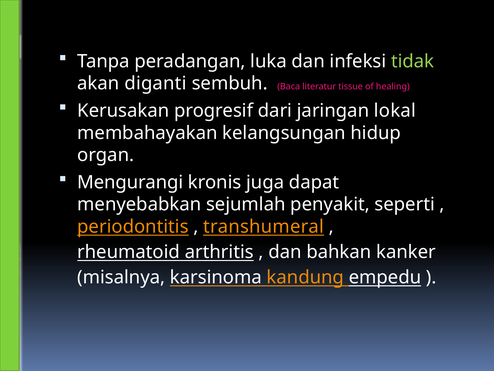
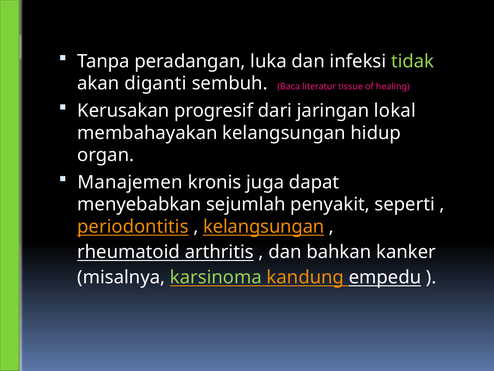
Mengurangi: Mengurangi -> Manajemen
transhumeral at (264, 227): transhumeral -> kelangsungan
karsinoma colour: white -> light green
